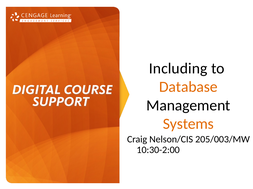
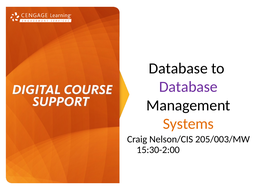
Including at (178, 69): Including -> Database
Database at (188, 87) colour: orange -> purple
10:30-2:00: 10:30-2:00 -> 15:30-2:00
